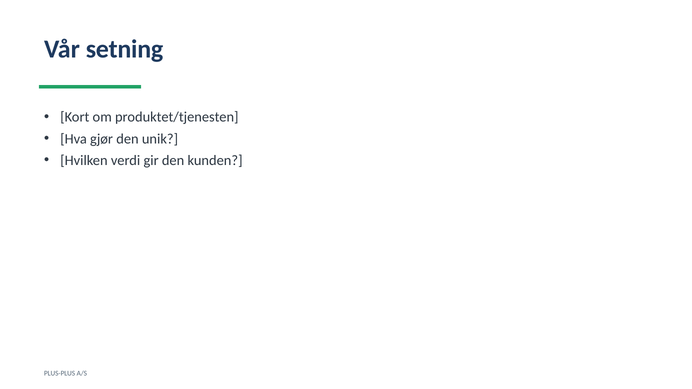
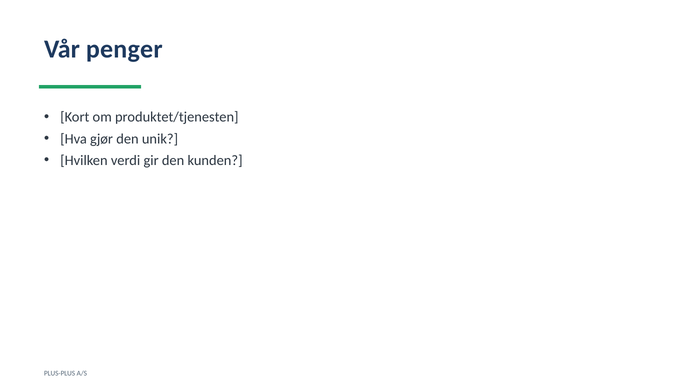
setning: setning -> penger
